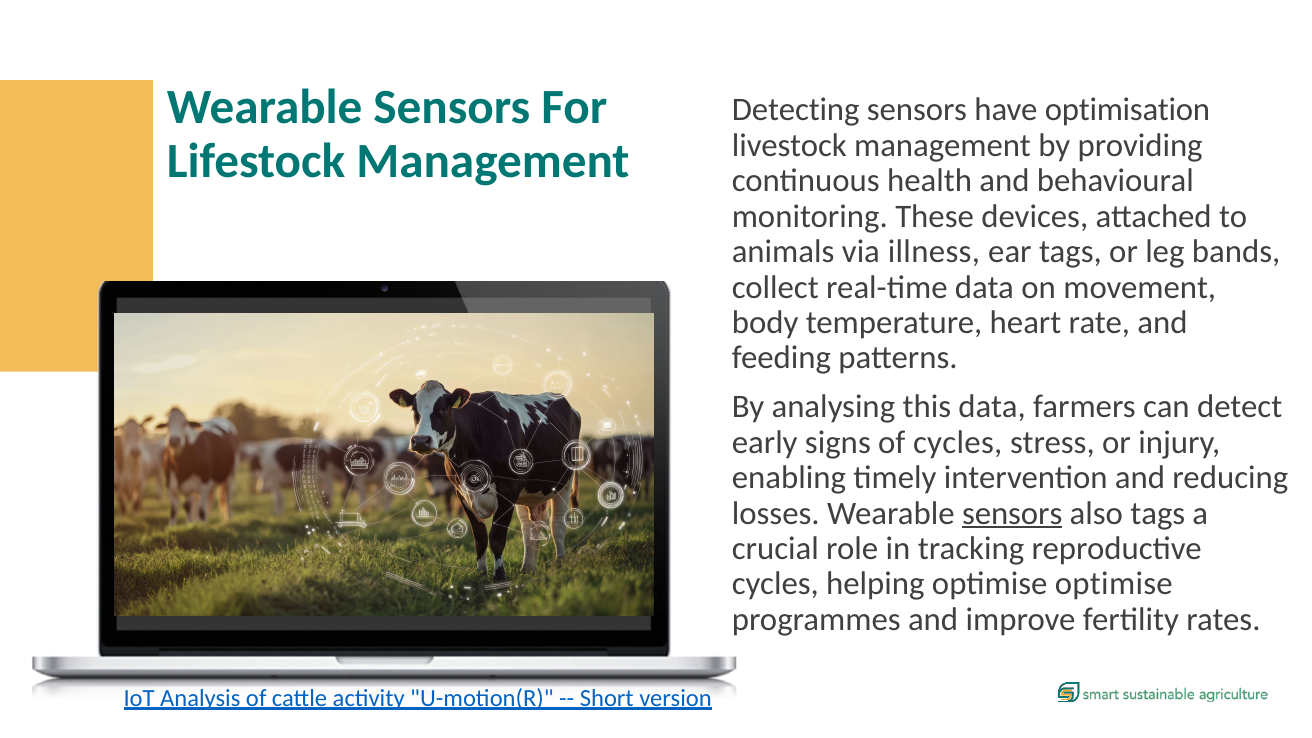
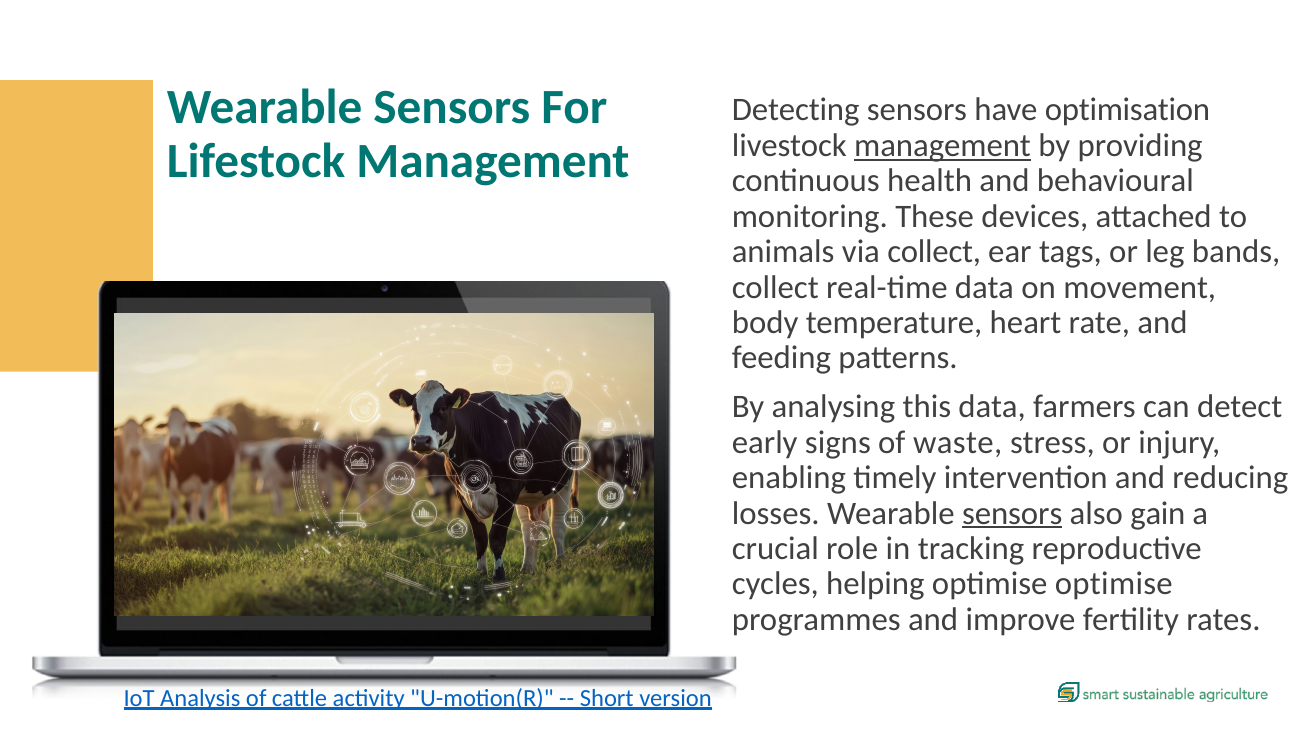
management at (943, 146) underline: none -> present
via illness: illness -> collect
of cycles: cycles -> waste
also tags: tags -> gain
